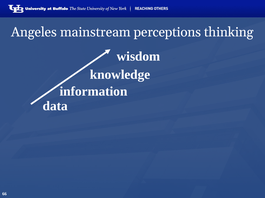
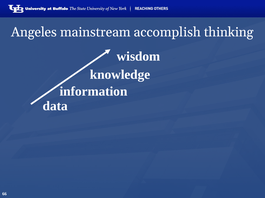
perceptions: perceptions -> accomplish
